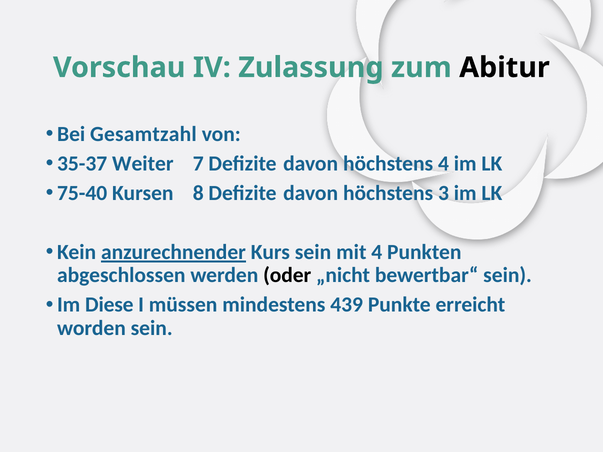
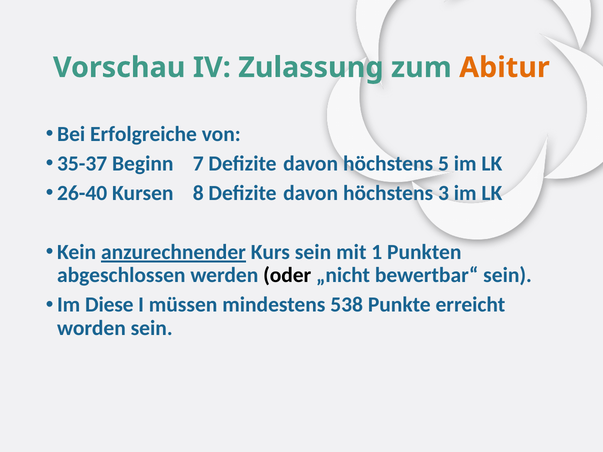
Abitur colour: black -> orange
Gesamtzahl: Gesamtzahl -> Erfolgreiche
Weiter: Weiter -> Beginn
höchstens 4: 4 -> 5
75-40: 75-40 -> 26-40
mit 4: 4 -> 1
439: 439 -> 538
